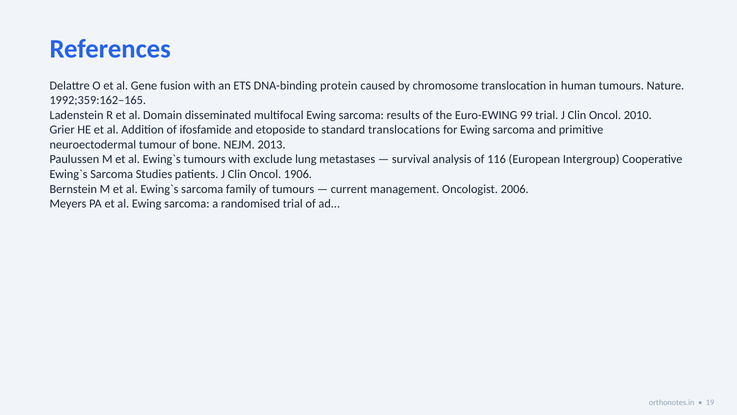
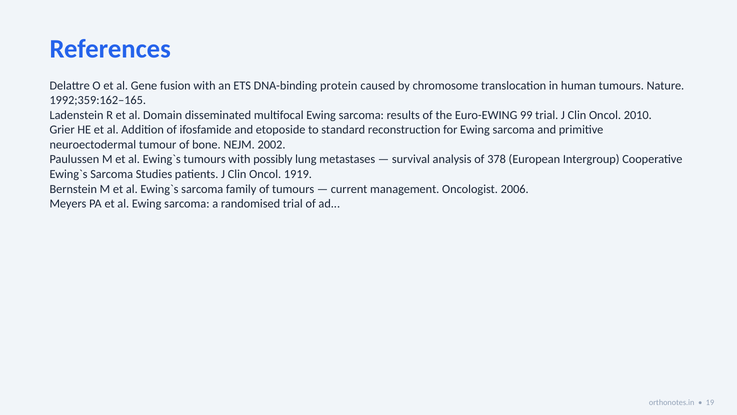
translocations: translocations -> reconstruction
2013: 2013 -> 2002
exclude: exclude -> possibly
116: 116 -> 378
1906: 1906 -> 1919
